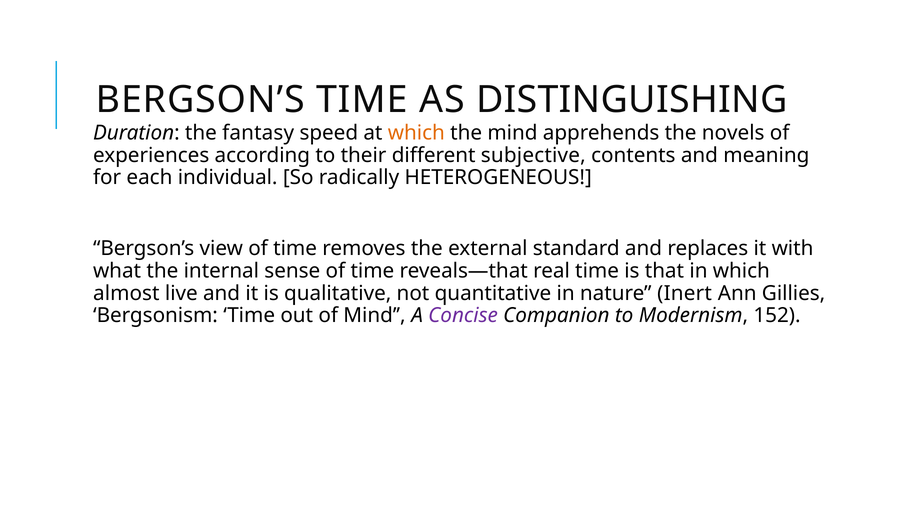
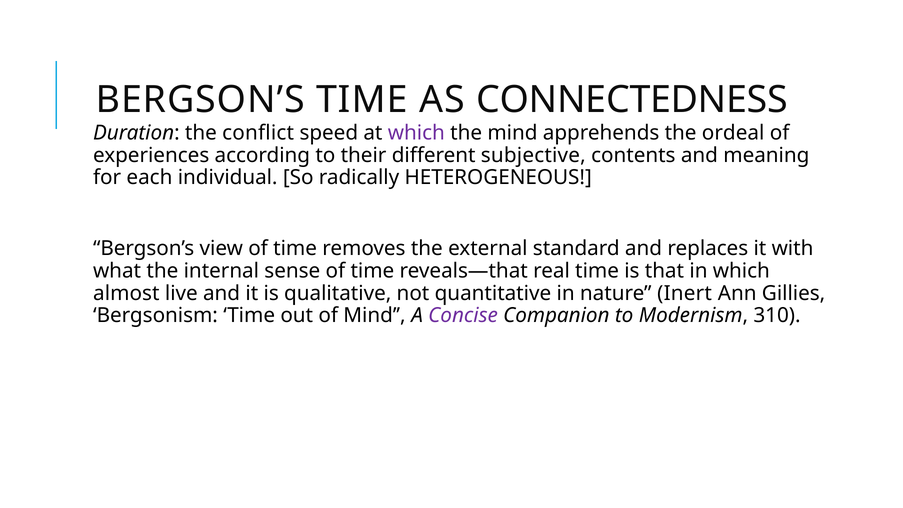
DISTINGUISHING: DISTINGUISHING -> CONNECTEDNESS
fantasy: fantasy -> conflict
which at (416, 133) colour: orange -> purple
novels: novels -> ordeal
152: 152 -> 310
